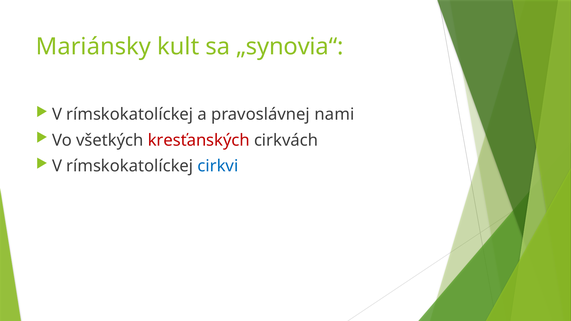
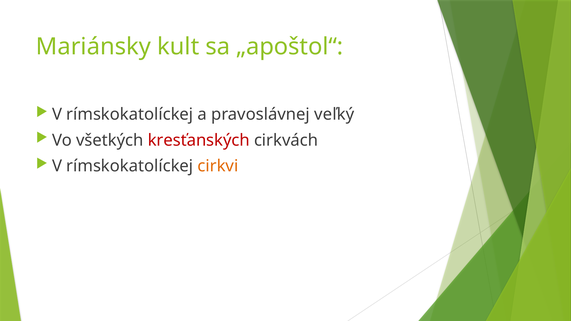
„synovia“: „synovia“ -> „apoštol“
nami: nami -> veľký
cirkvi colour: blue -> orange
